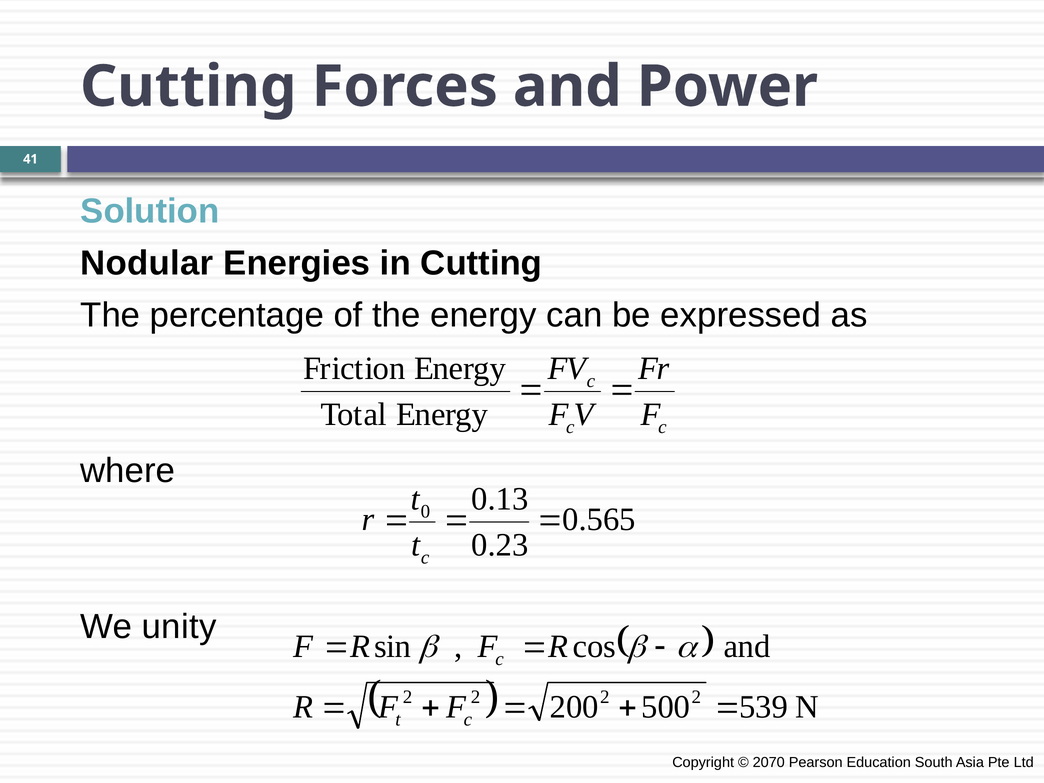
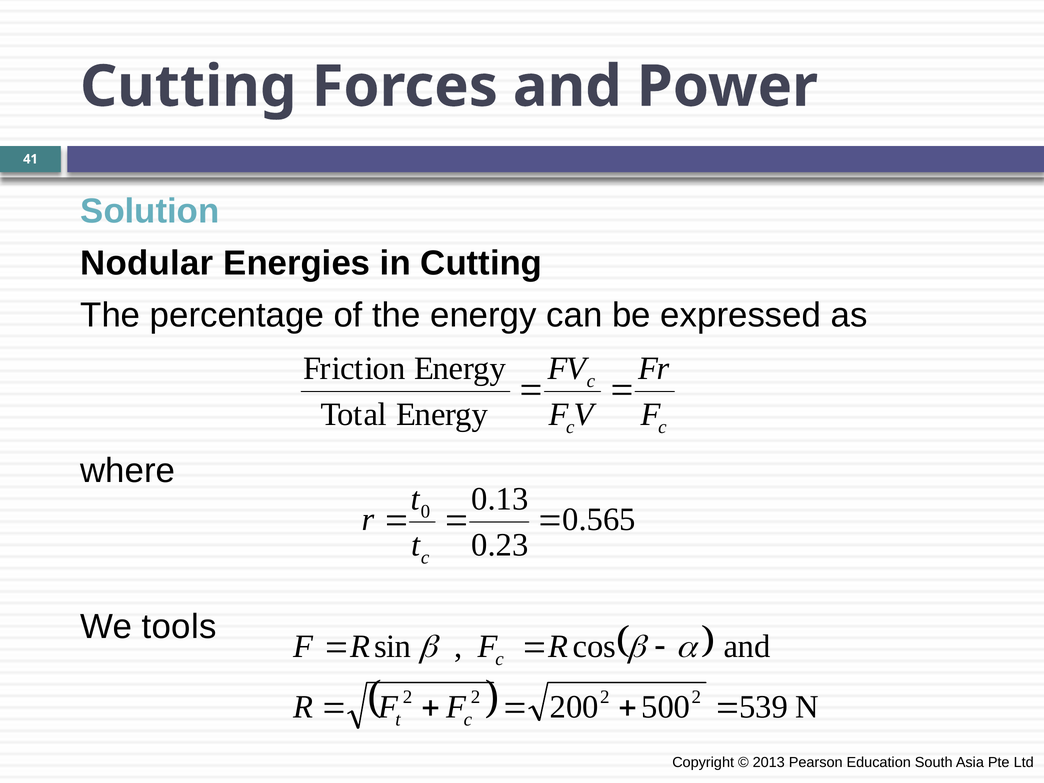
unity: unity -> tools
2070: 2070 -> 2013
